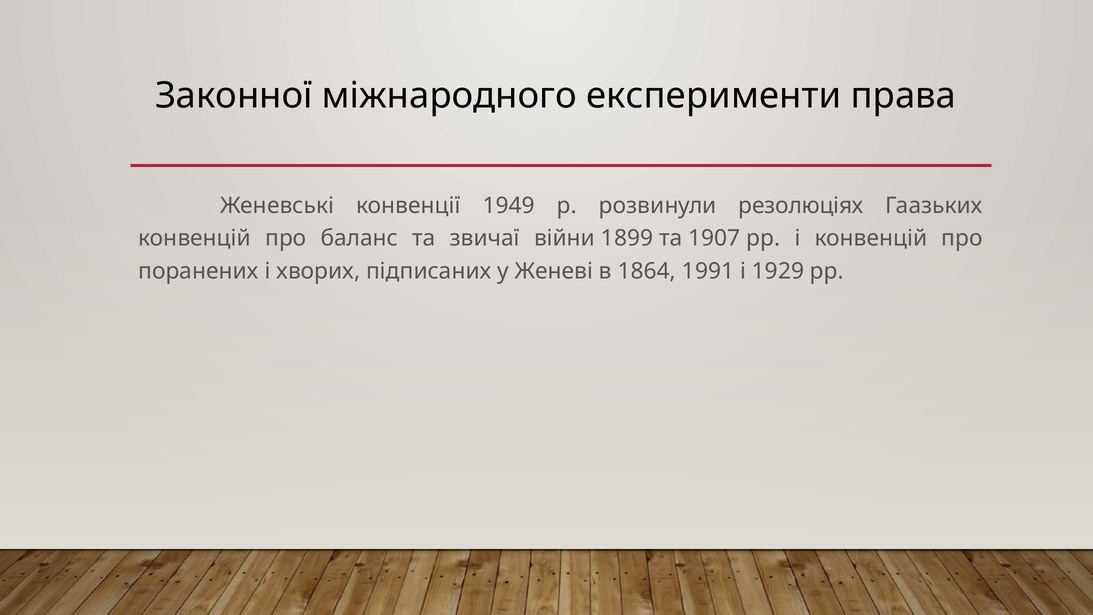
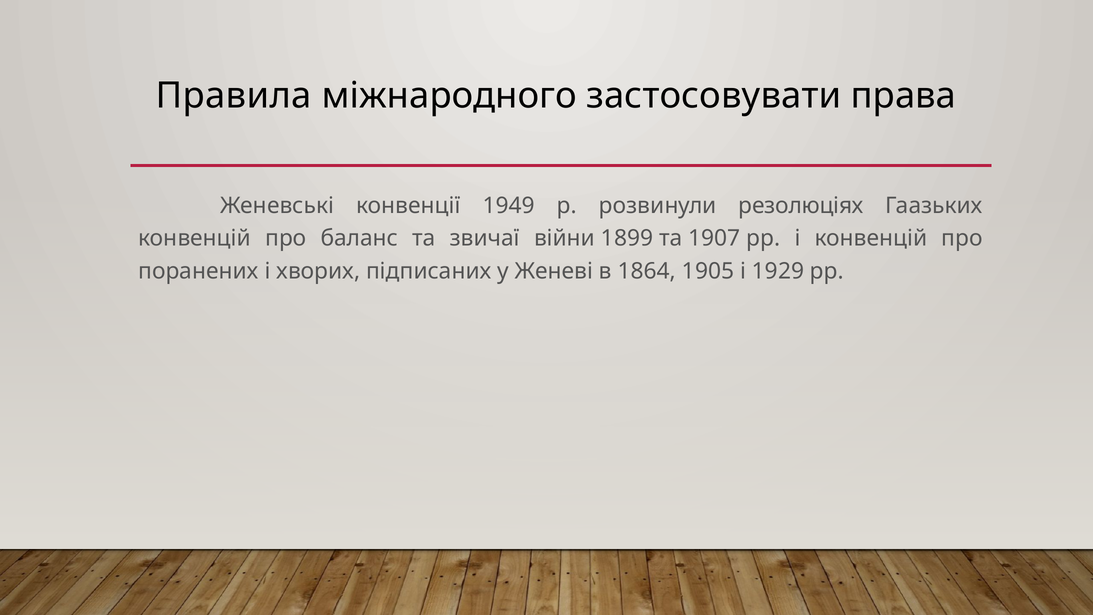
Законної: Законної -> Правила
експерименти: експерименти -> застосовувати
1991: 1991 -> 1905
